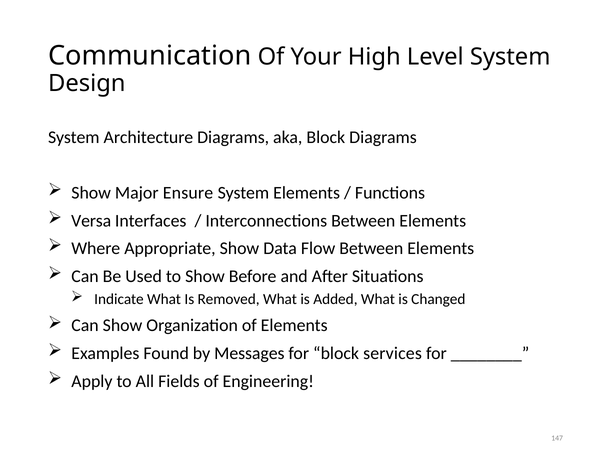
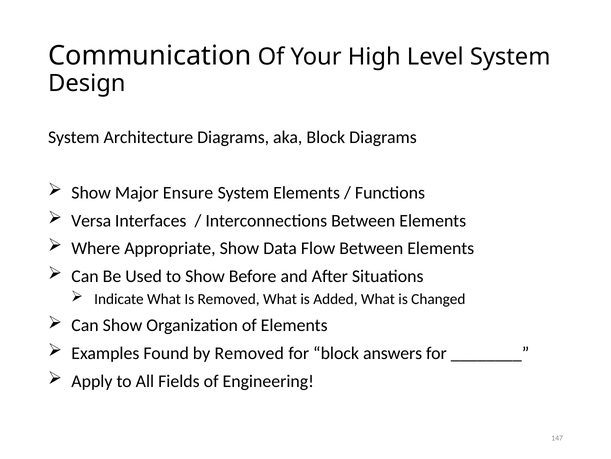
by Messages: Messages -> Removed
services: services -> answers
